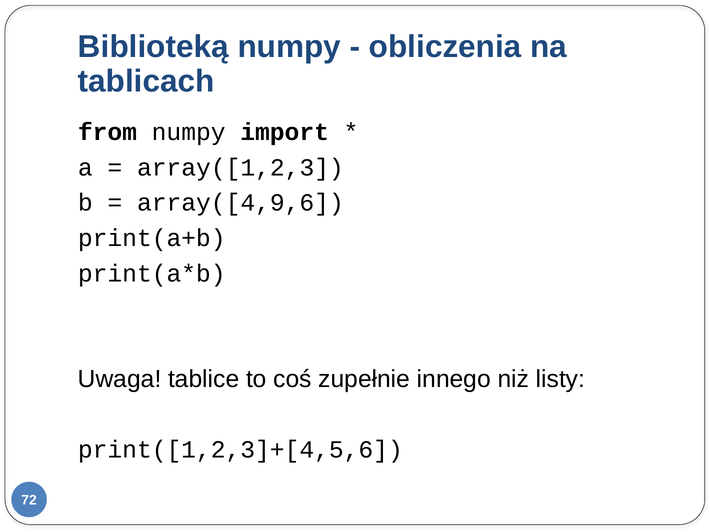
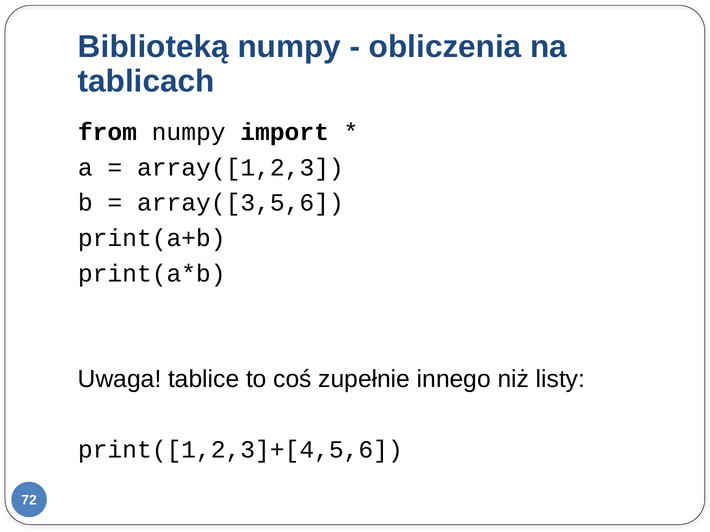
array([4,9,6: array([4,9,6 -> array([3,5,6
